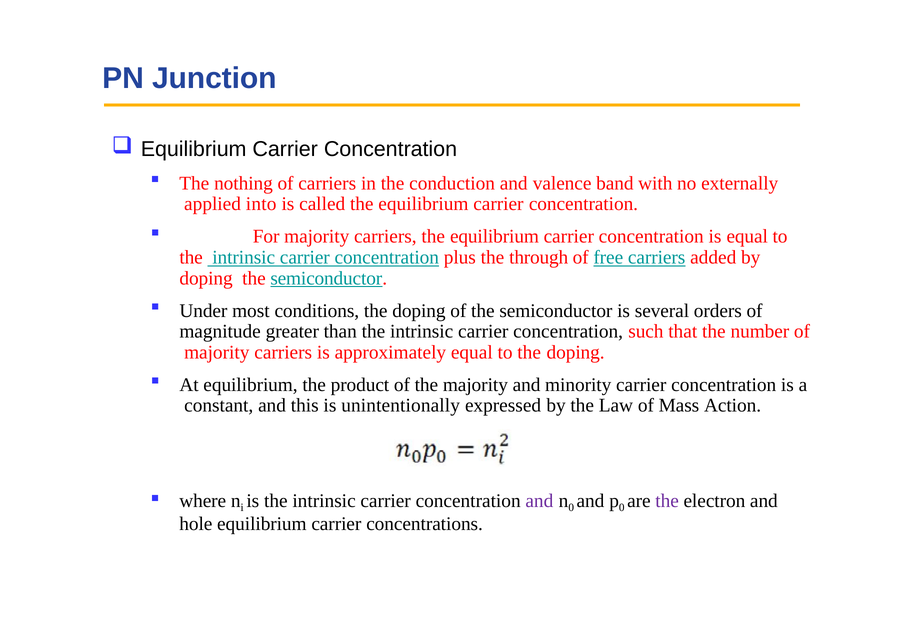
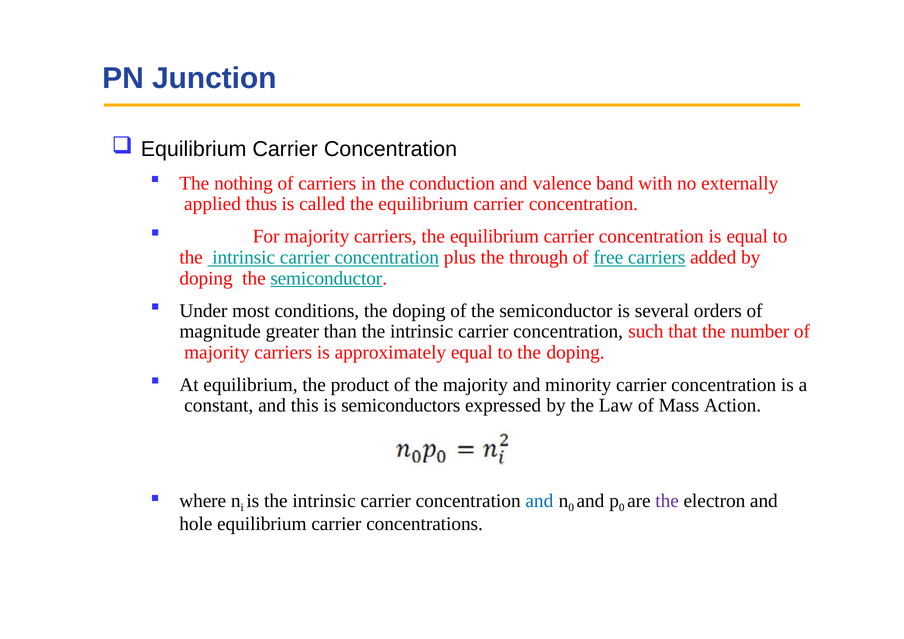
into: into -> thus
unintentionally: unintentionally -> semiconductors
and at (539, 501) colour: purple -> blue
